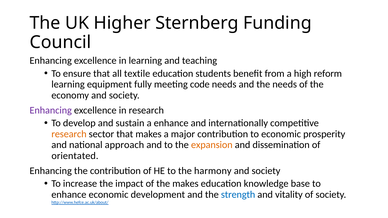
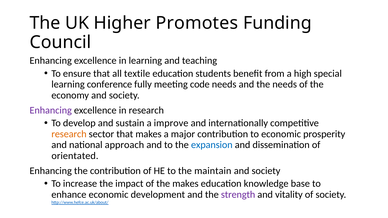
Sternberg: Sternberg -> Promotes
reform: reform -> special
equipment: equipment -> conference
a enhance: enhance -> improve
expansion colour: orange -> blue
harmony: harmony -> maintain
strength colour: blue -> purple
